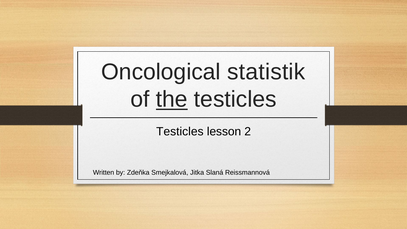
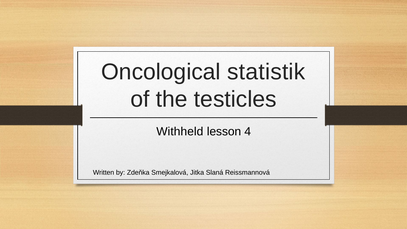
the underline: present -> none
Testicles at (180, 132): Testicles -> Withheld
2: 2 -> 4
